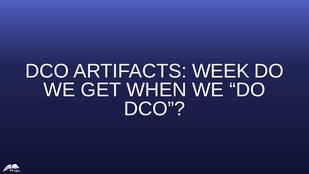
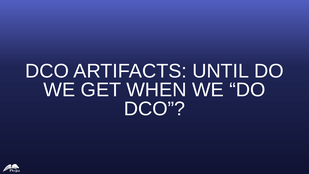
WEEK: WEEK -> UNTIL
